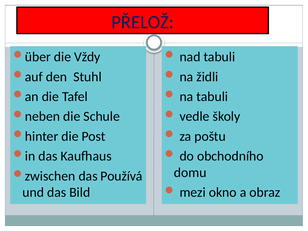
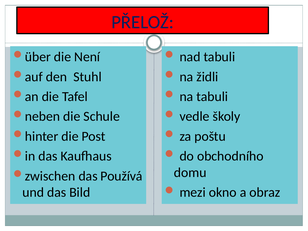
Vždy: Vždy -> Není
